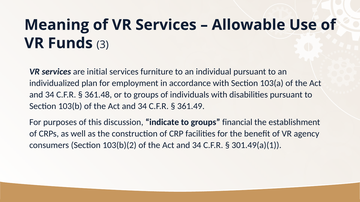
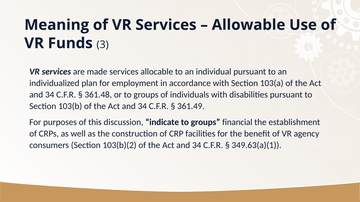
initial: initial -> made
furniture: furniture -> allocable
301.49(a)(1: 301.49(a)(1 -> 349.63(a)(1
